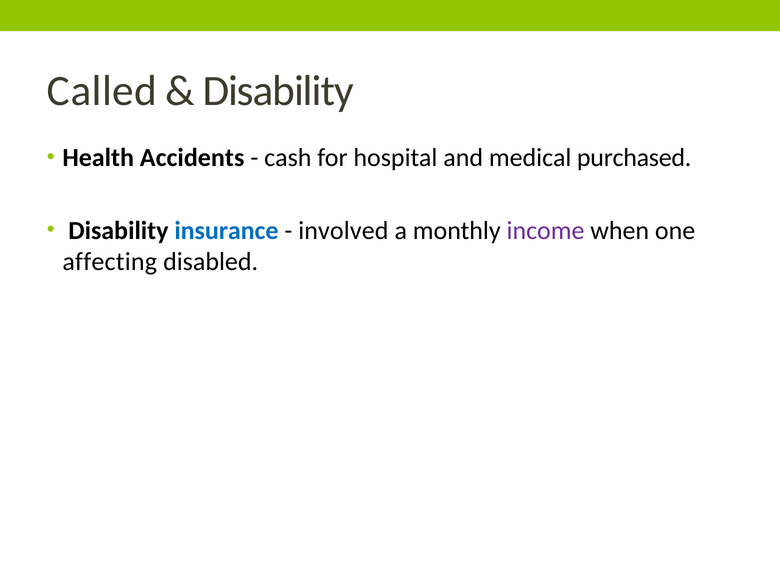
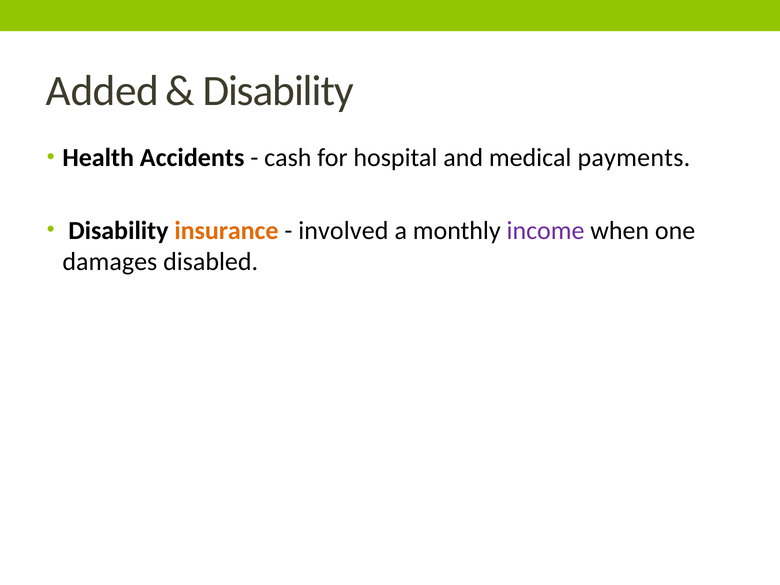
Called: Called -> Added
purchased: purchased -> payments
insurance colour: blue -> orange
affecting: affecting -> damages
